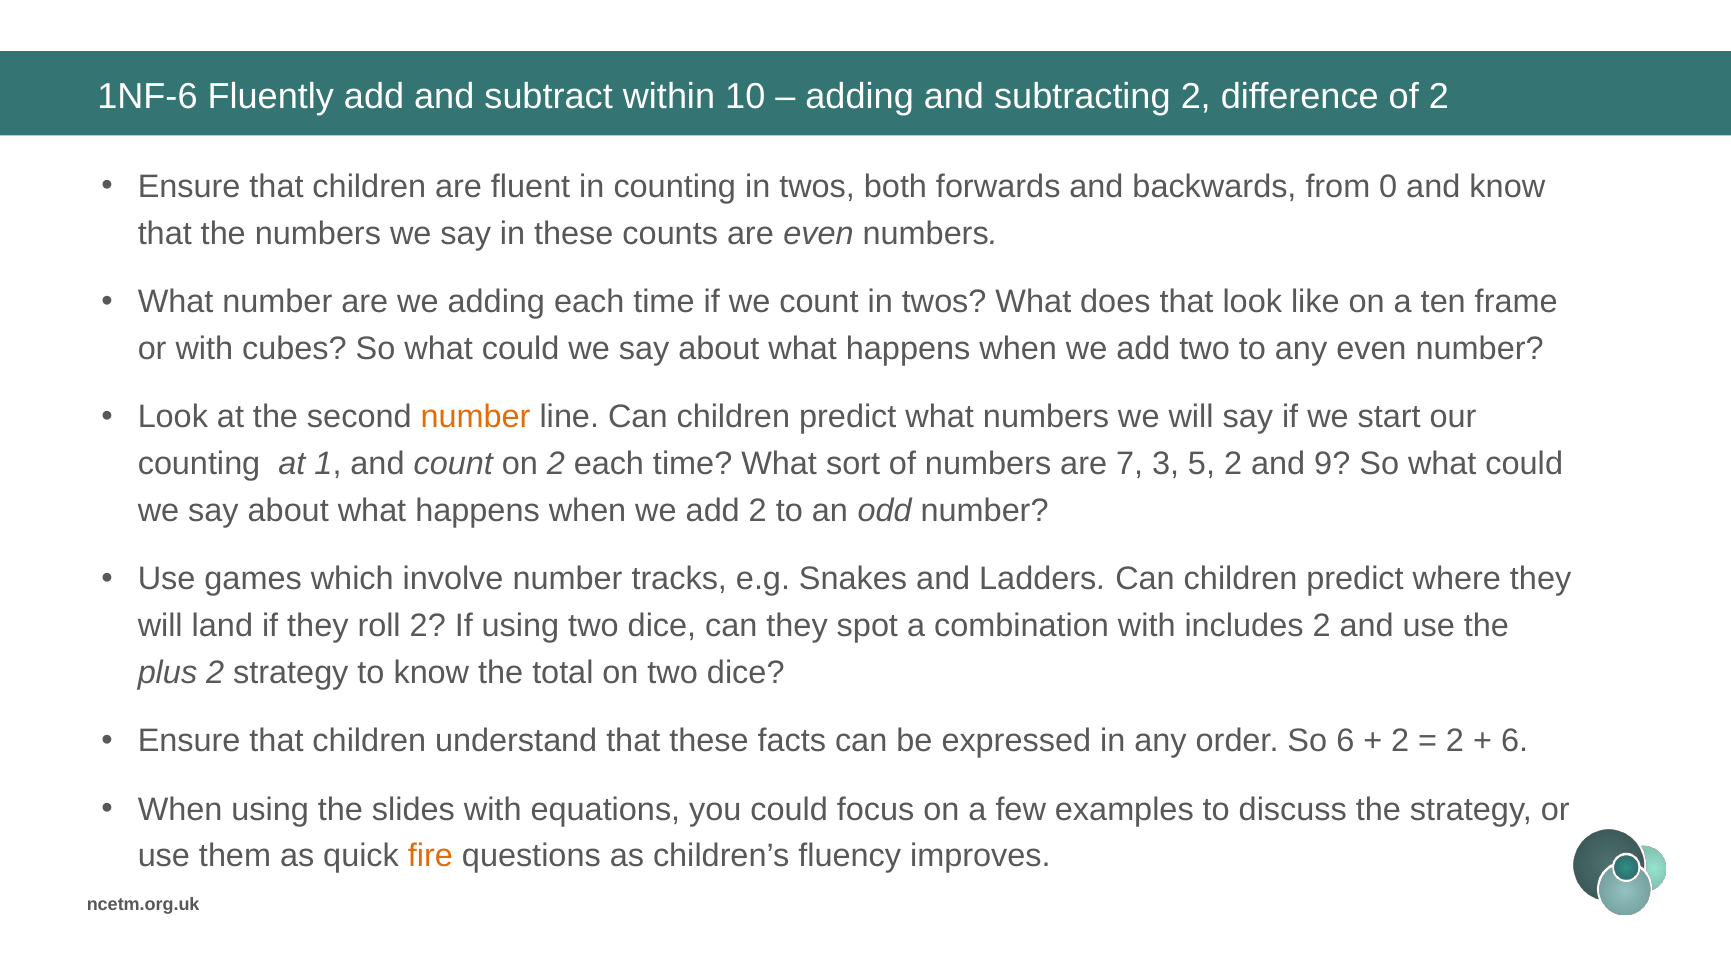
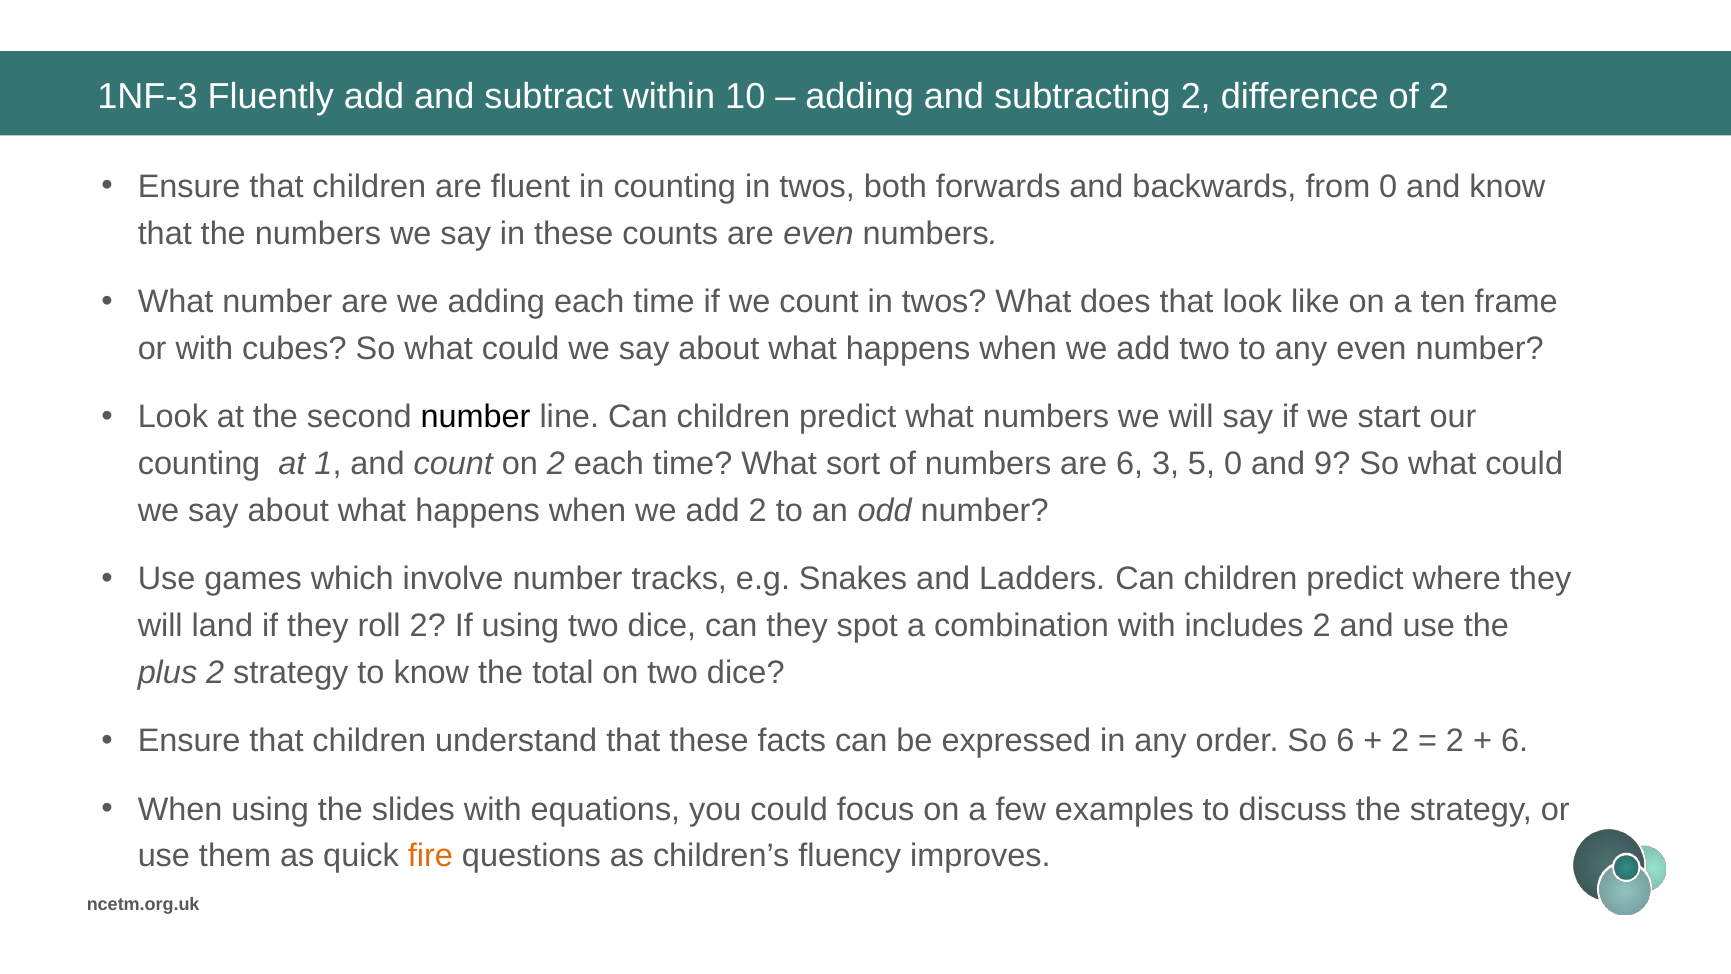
1NF-6: 1NF-6 -> 1NF-3
number at (476, 417) colour: orange -> black
are 7: 7 -> 6
5 2: 2 -> 0
